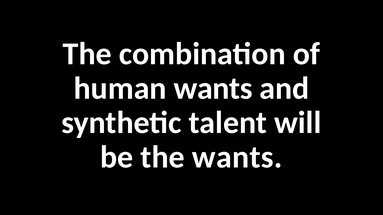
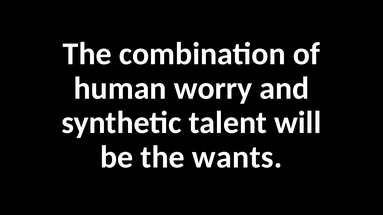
human wants: wants -> worry
